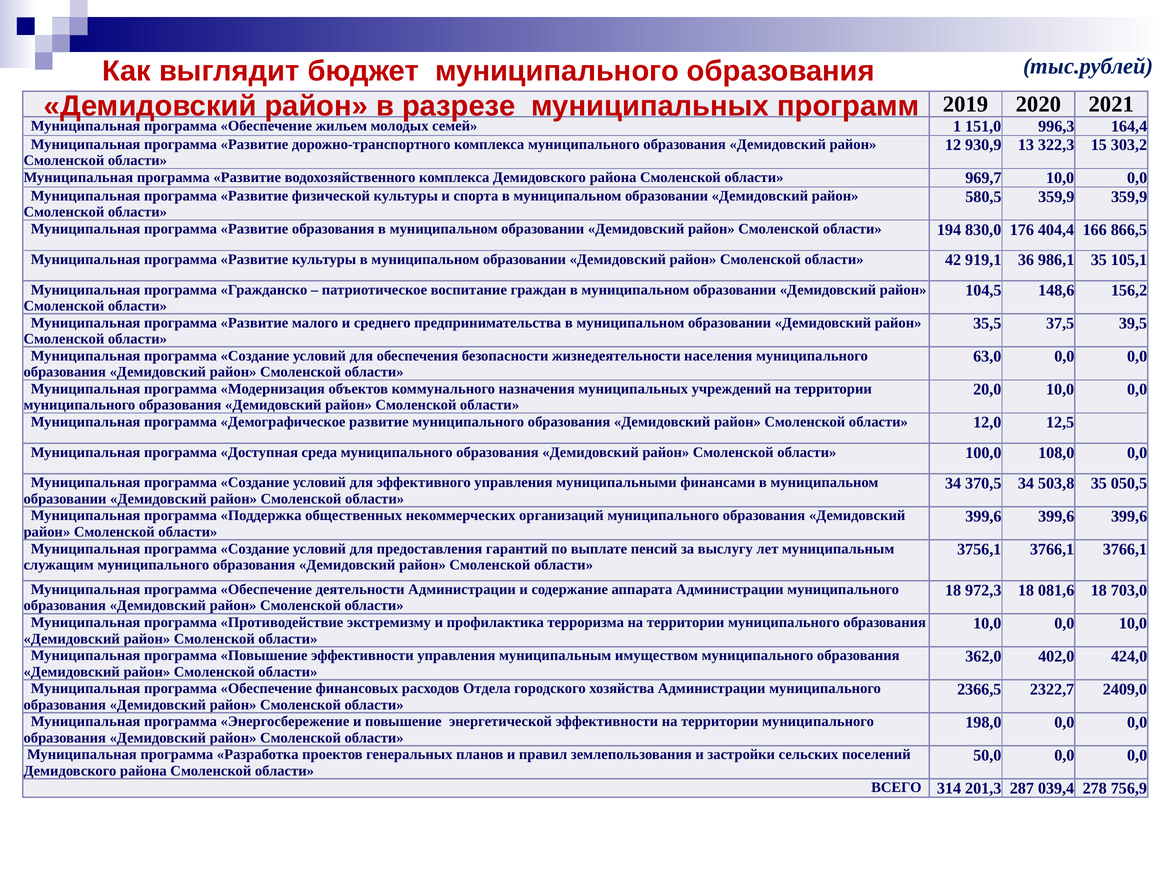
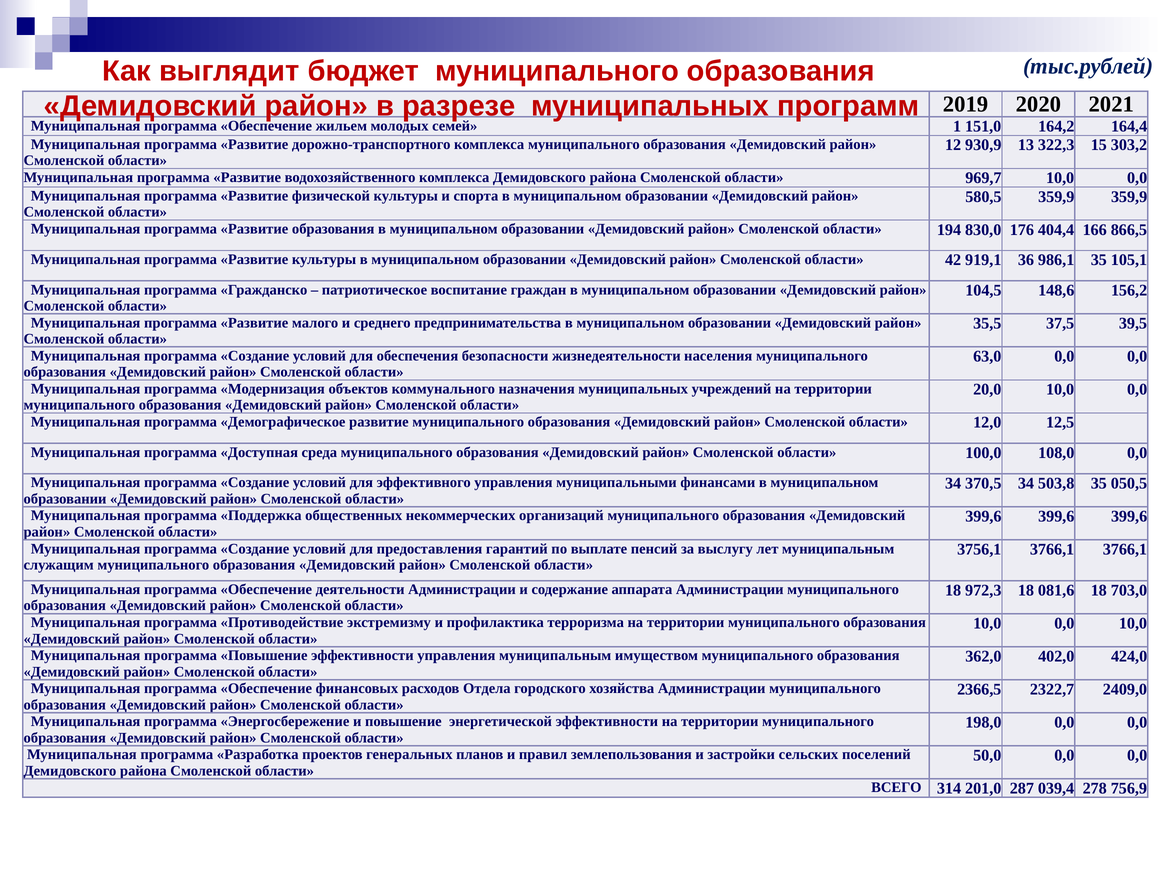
996,3: 996,3 -> 164,2
201,3: 201,3 -> 201,0
